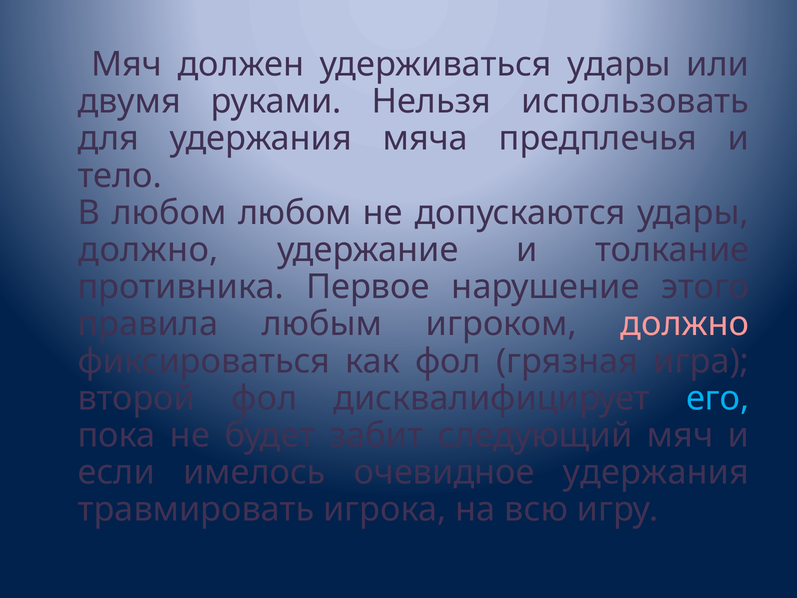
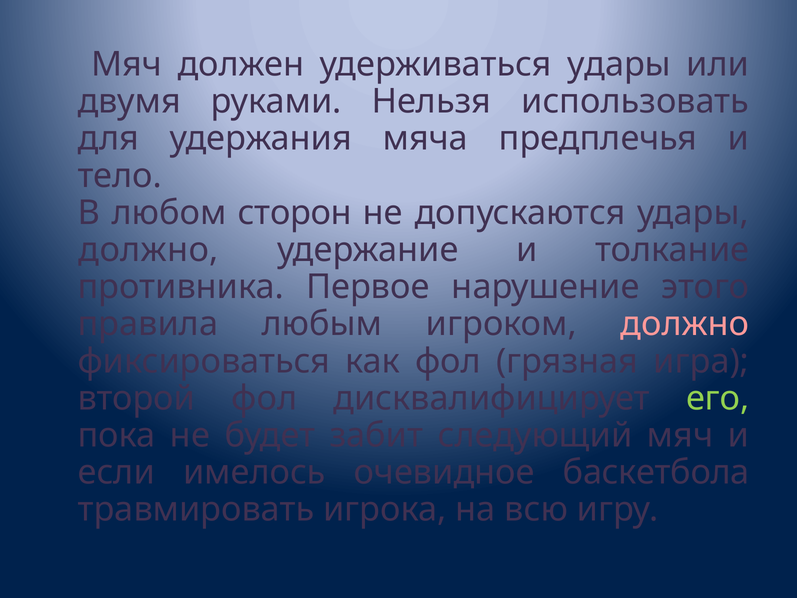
любом любом: любом -> сторон
его colour: light blue -> light green
очевидное удержания: удержания -> баскетбола
